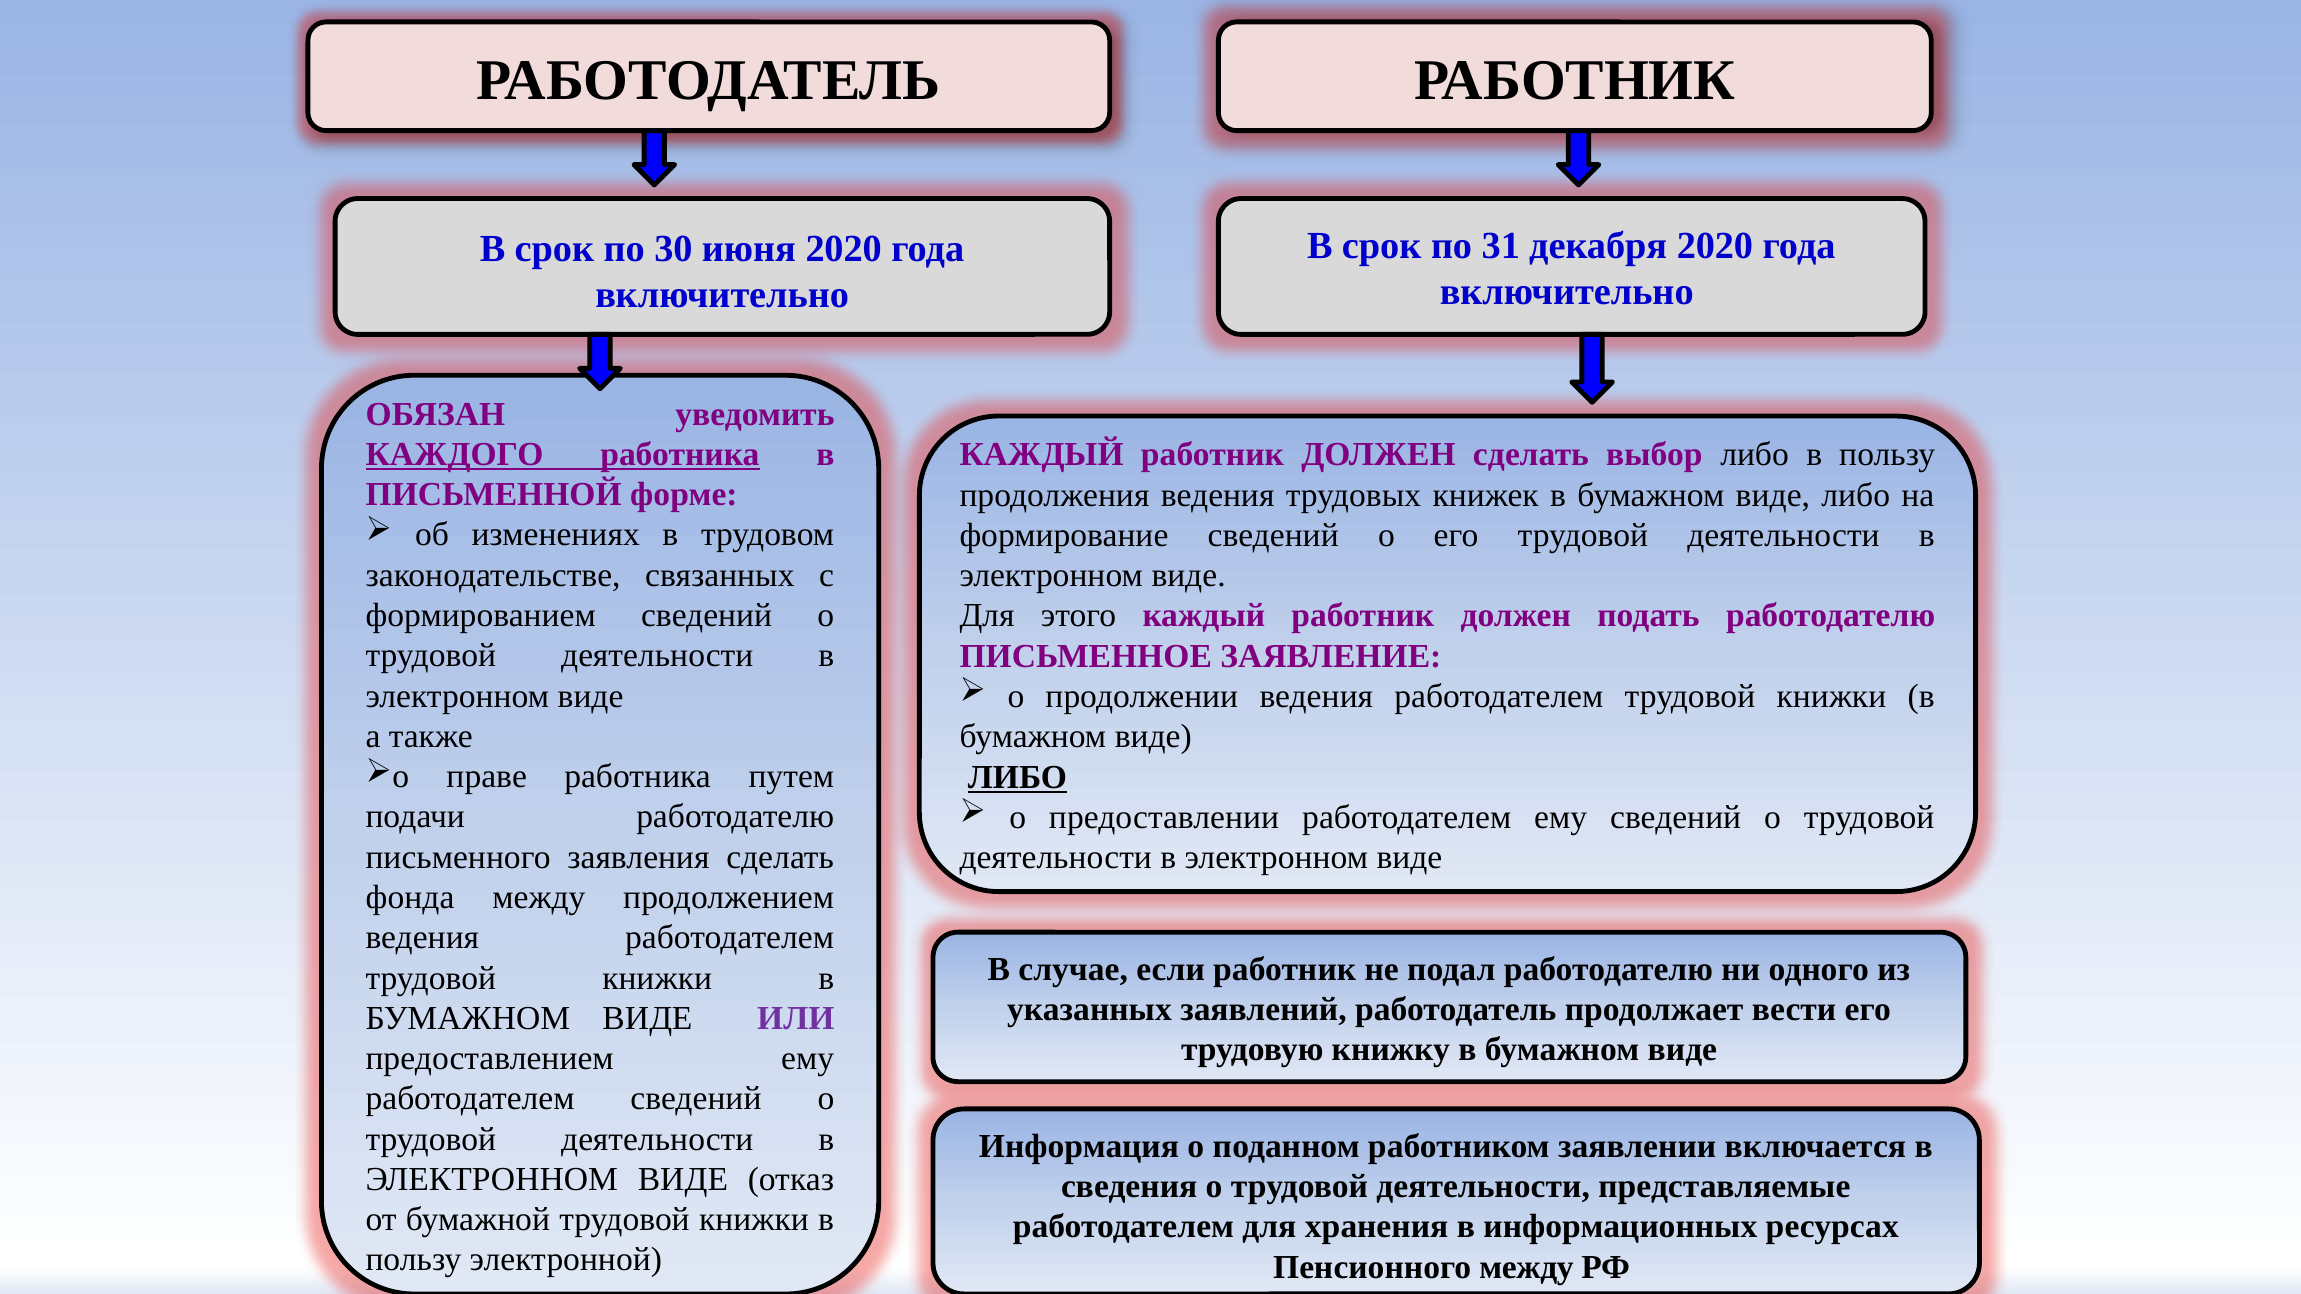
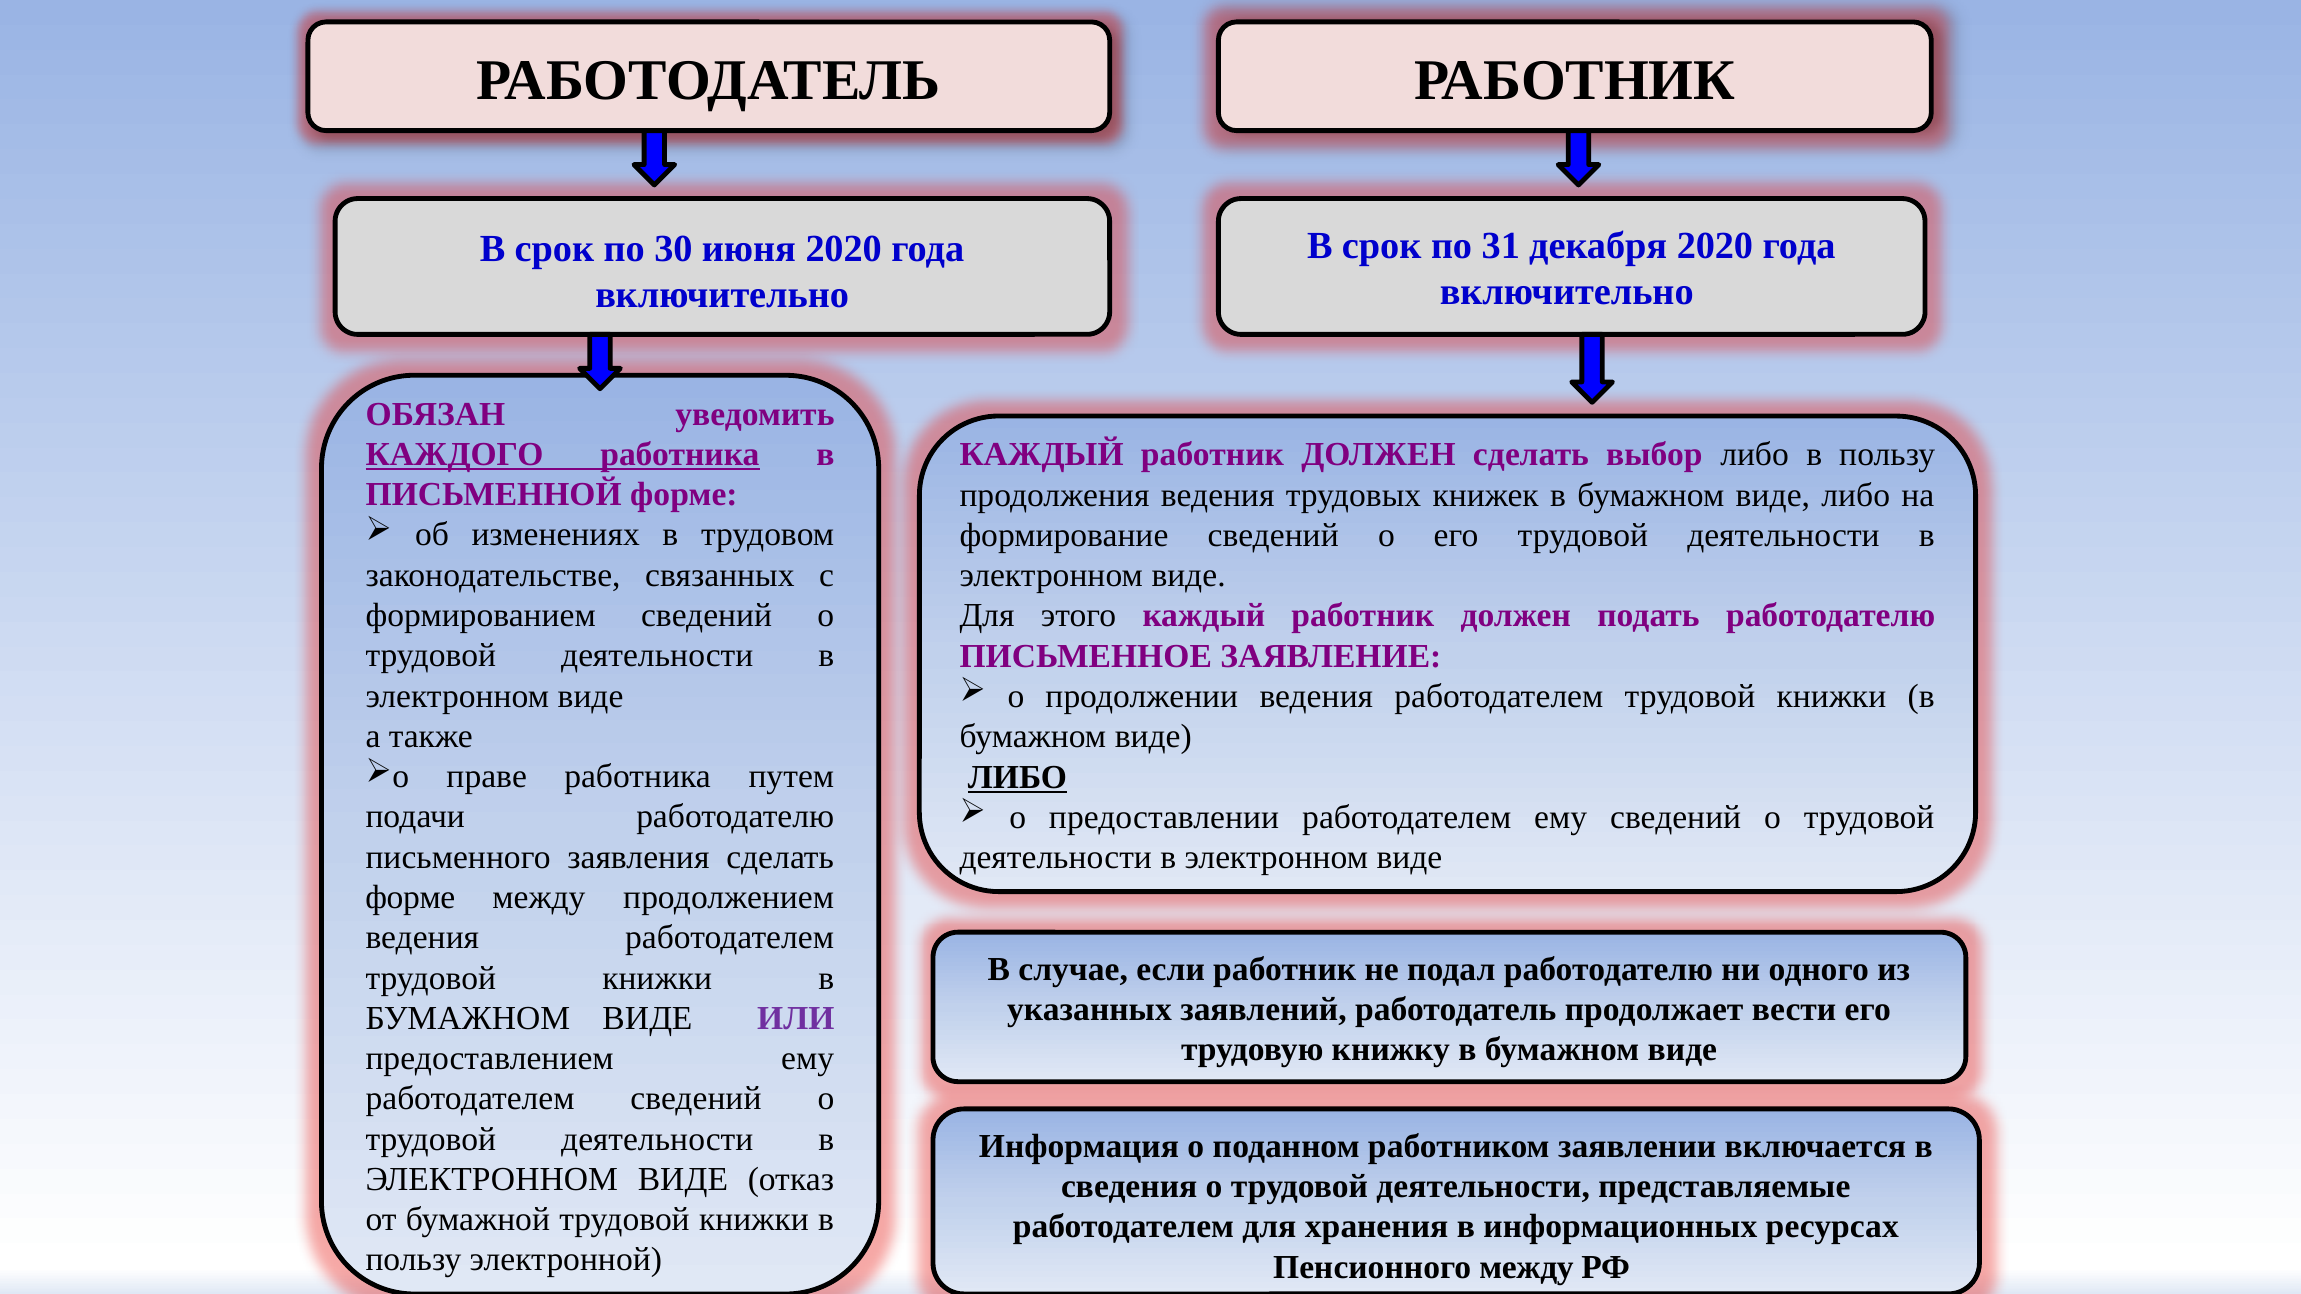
фонда at (410, 898): фонда -> форме
